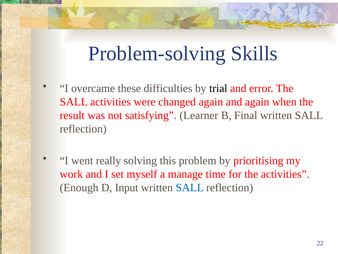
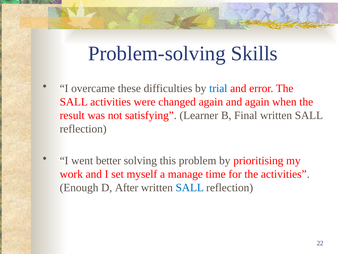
trial colour: black -> blue
really: really -> better
Input: Input -> After
